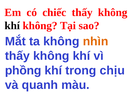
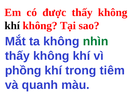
chiếc: chiếc -> được
nhìn at (96, 41) colour: orange -> green
chịu: chịu -> tiêm
